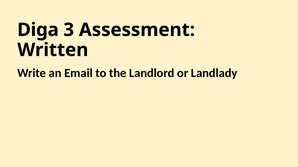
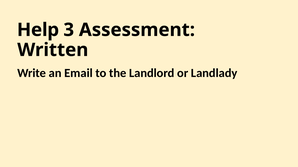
Diga: Diga -> Help
